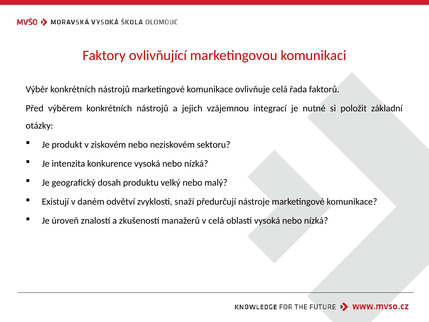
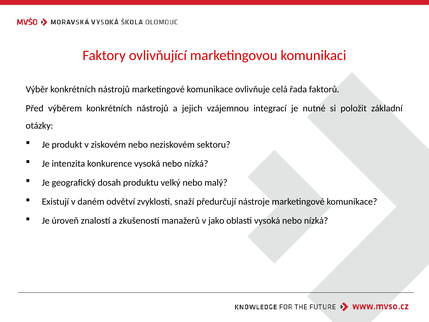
v celá: celá -> jako
